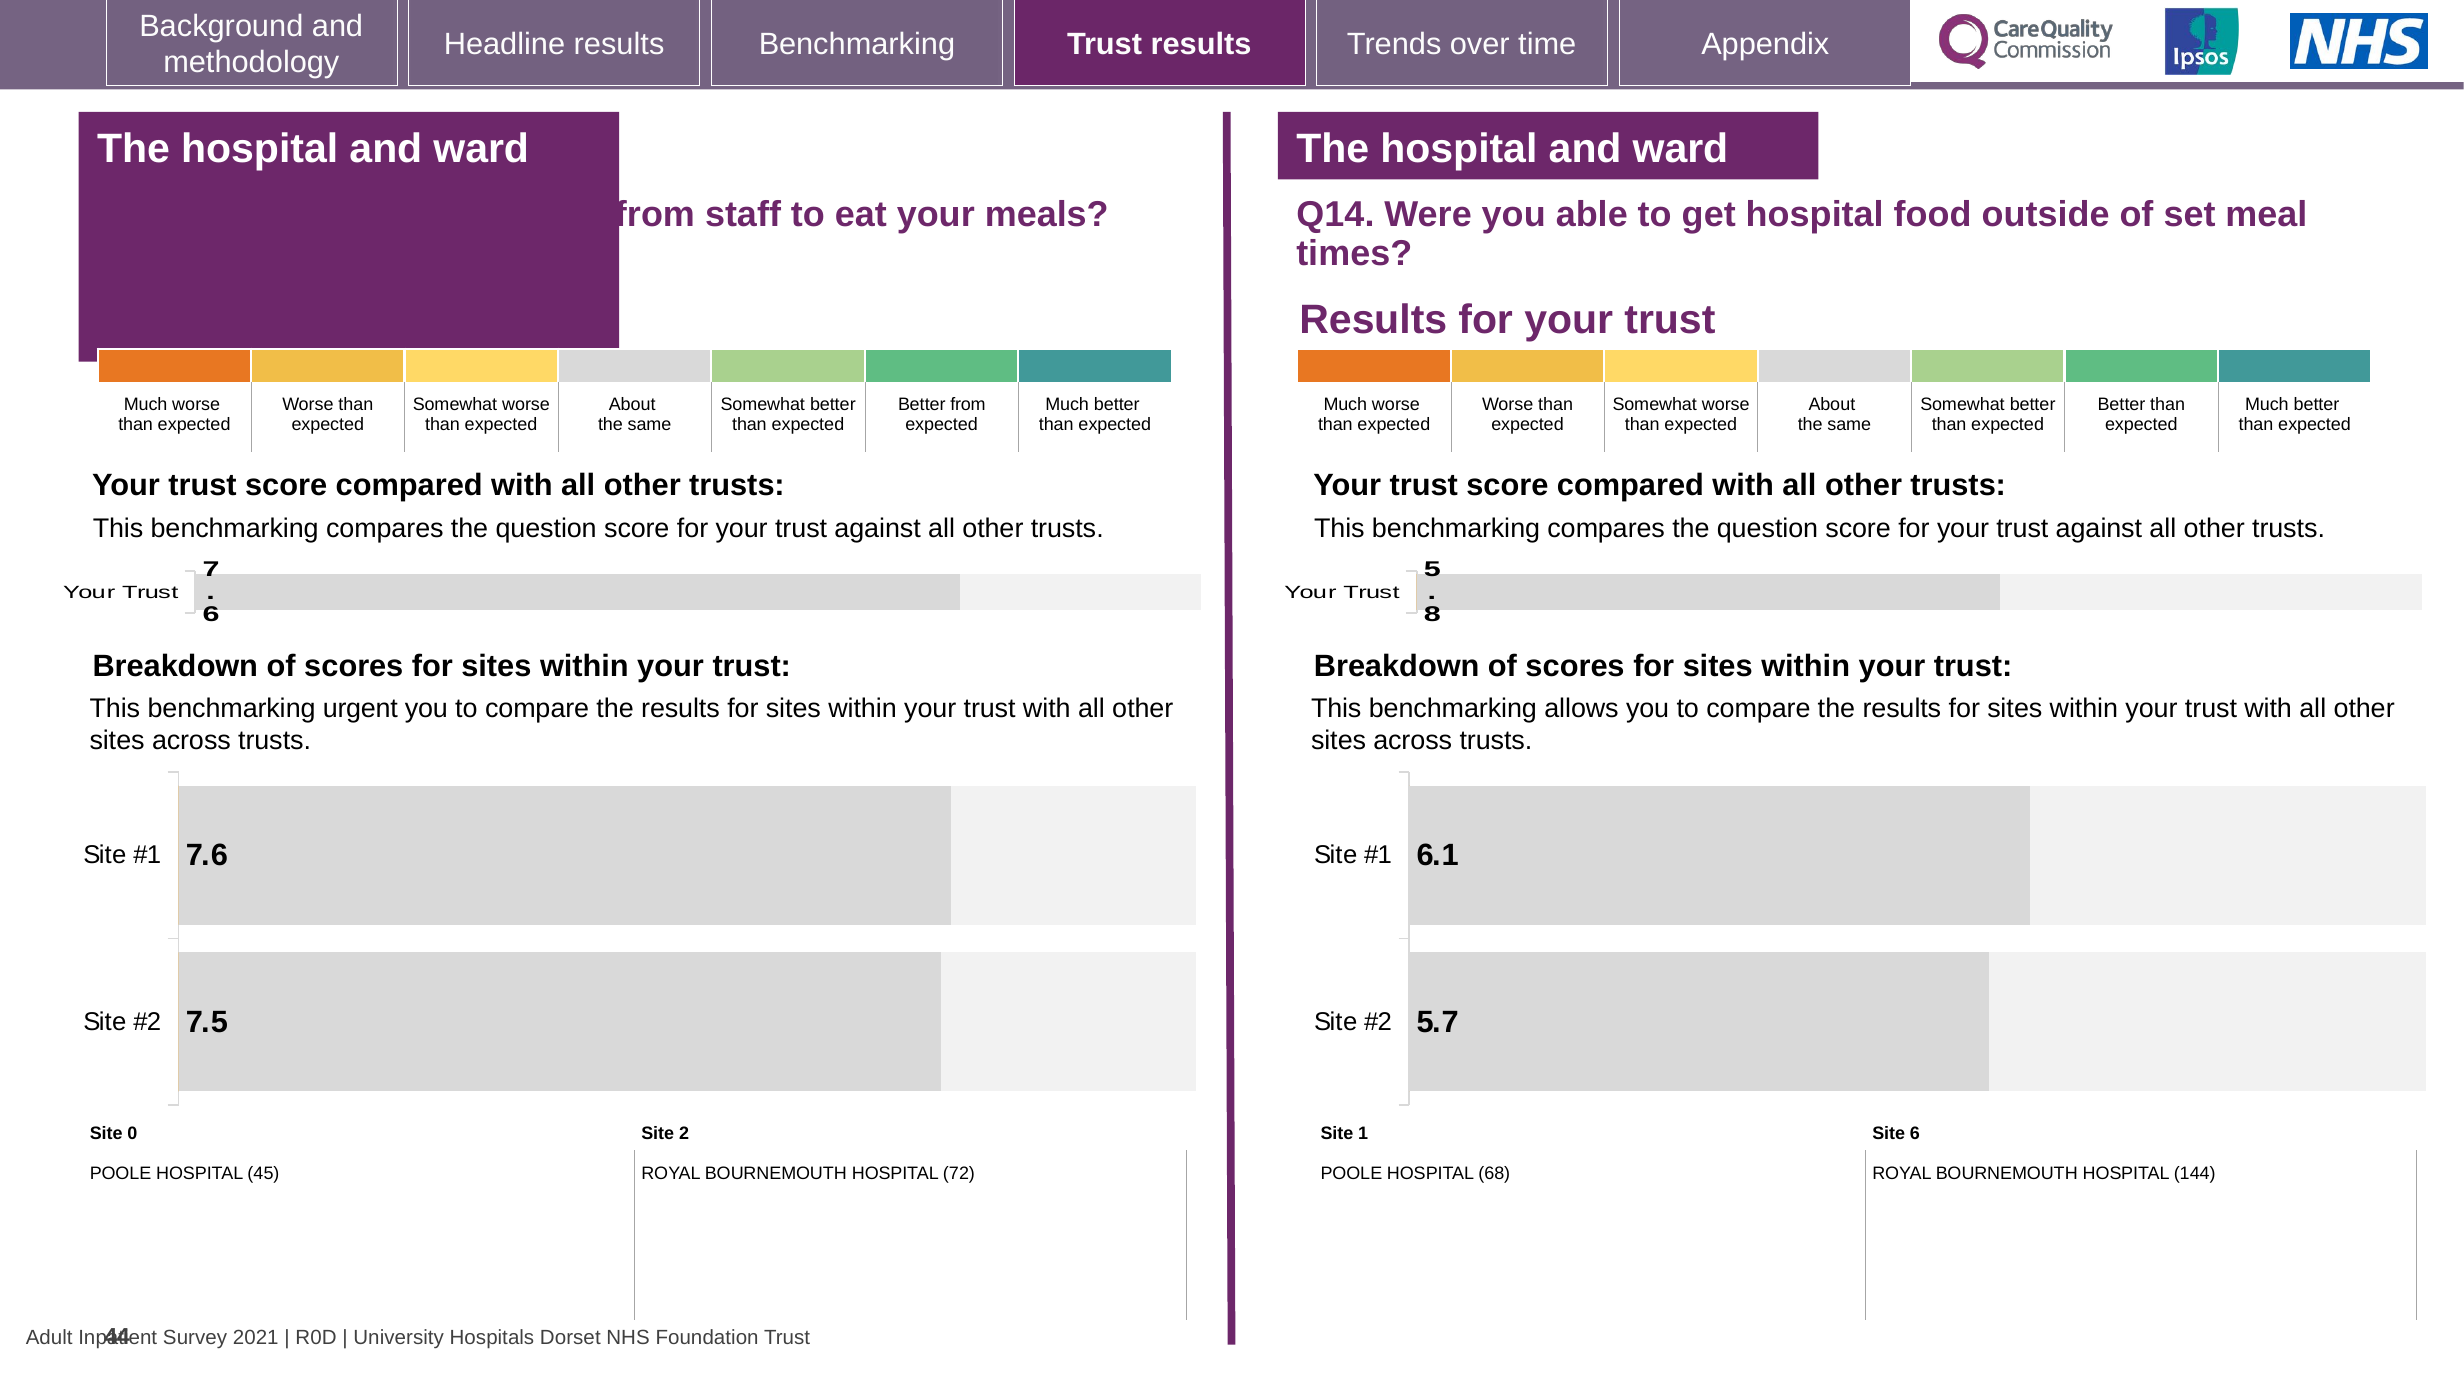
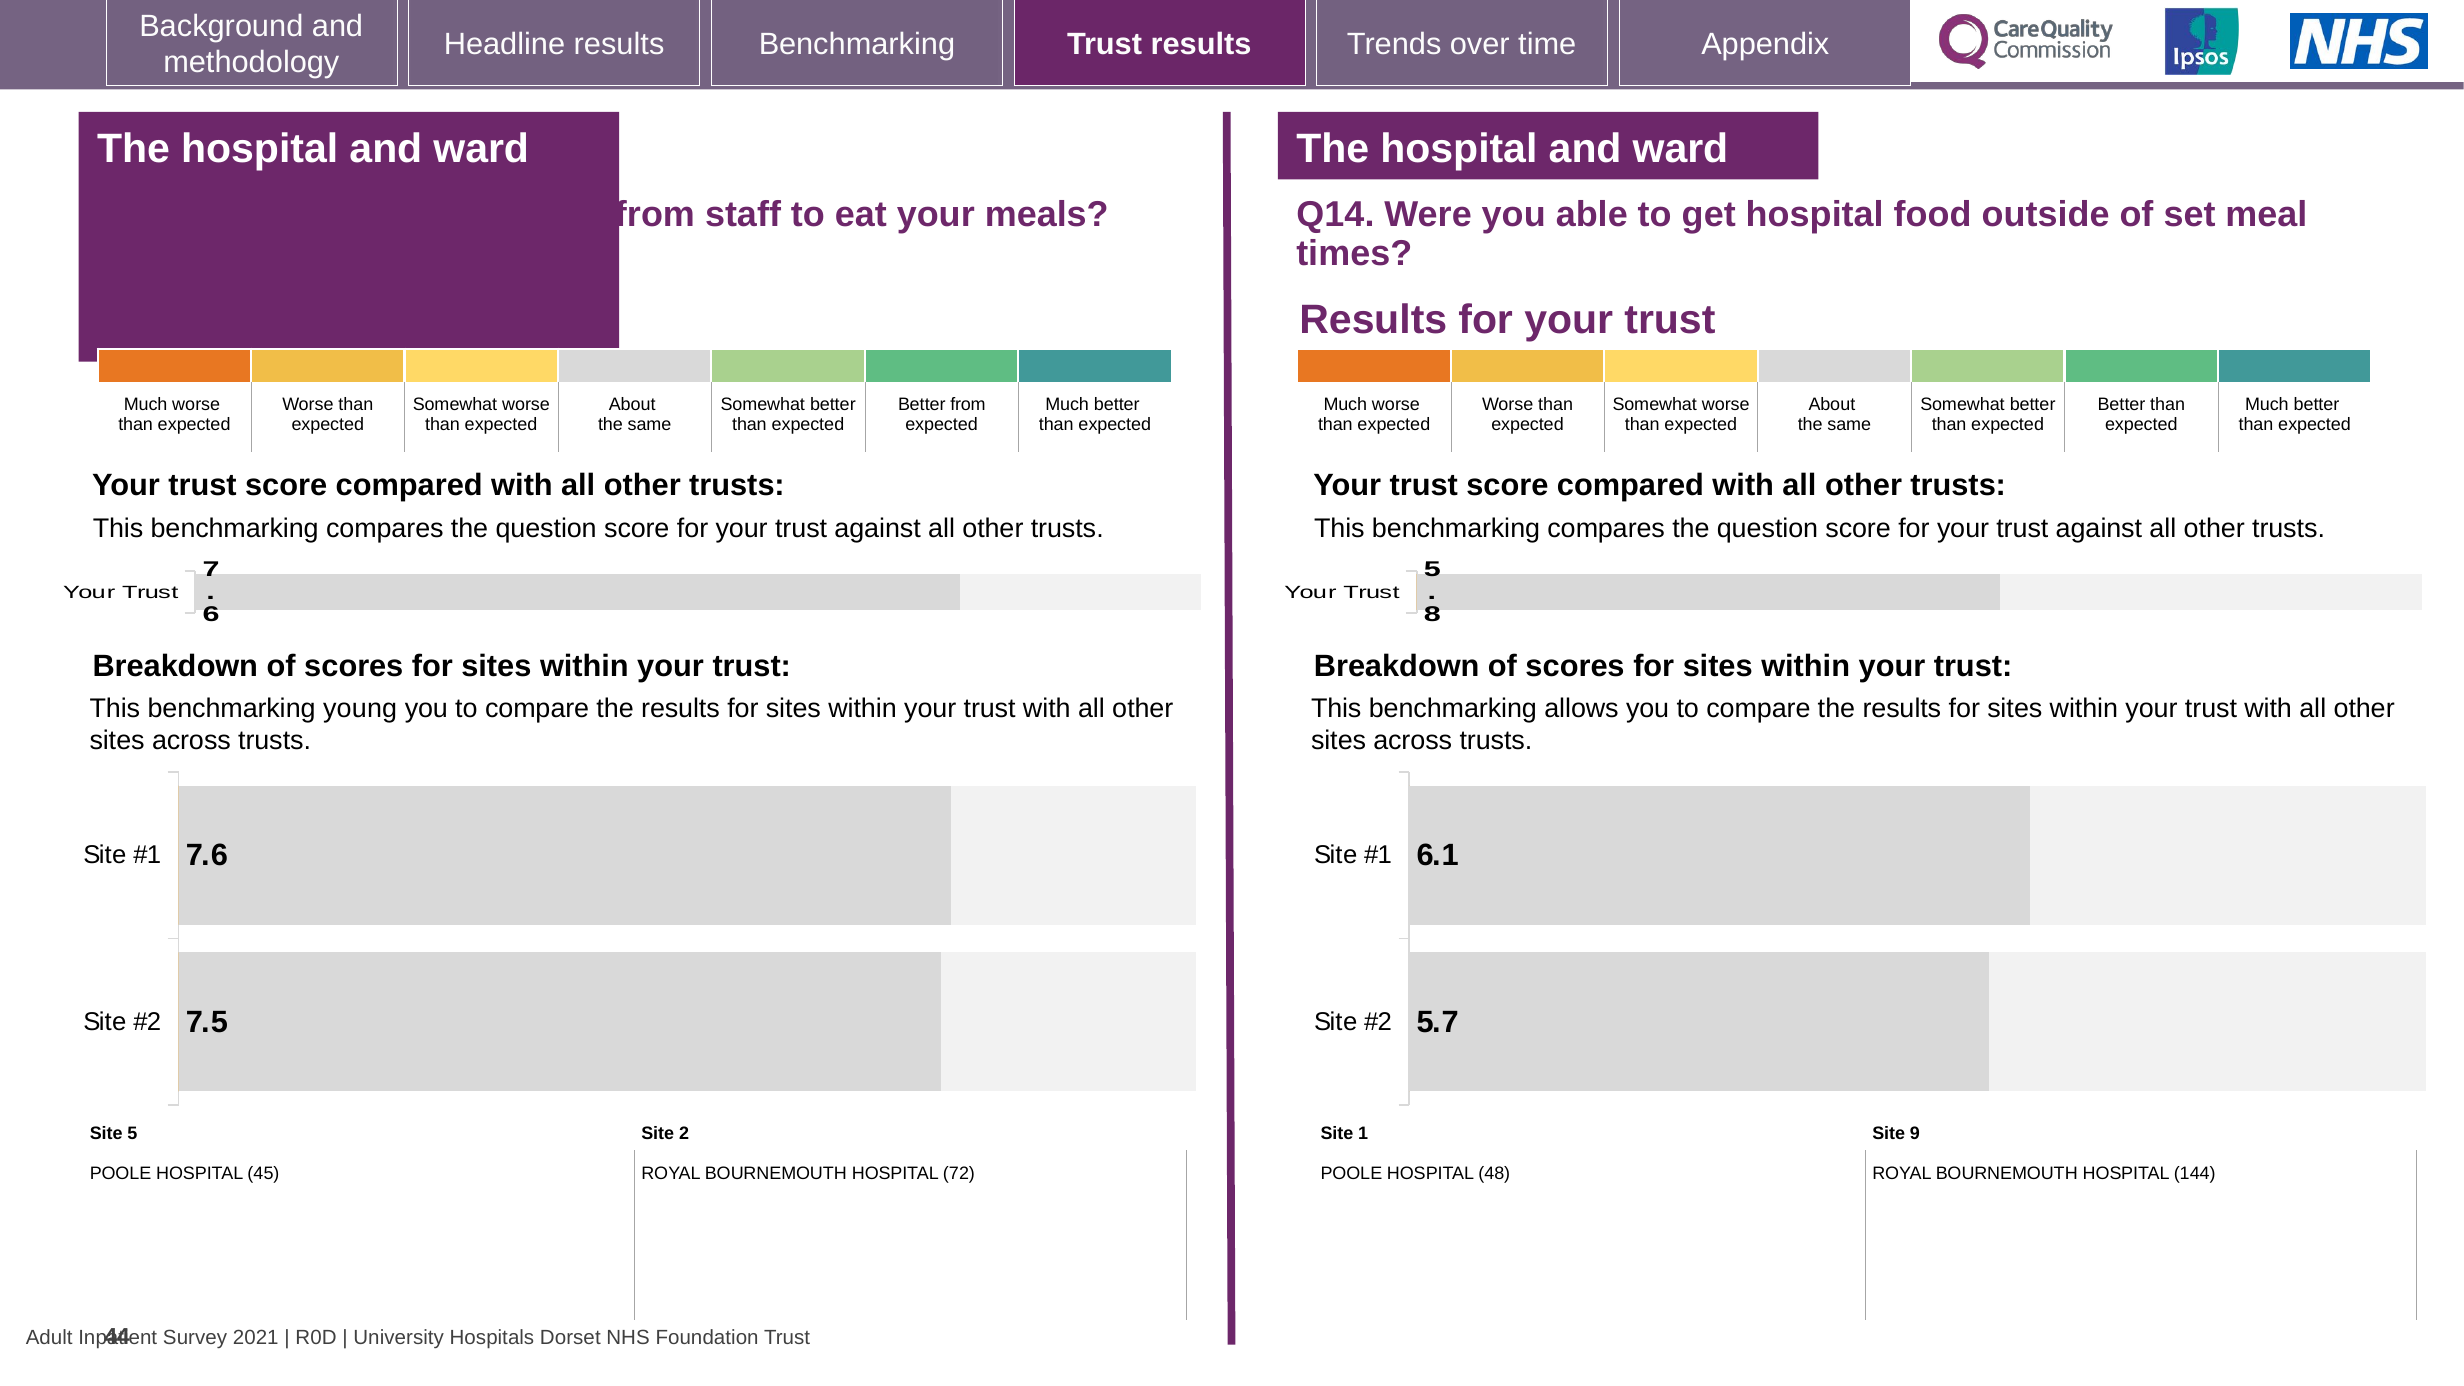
urgent: urgent -> young
Site 0: 0 -> 5
Site 6: 6 -> 9
68: 68 -> 48
